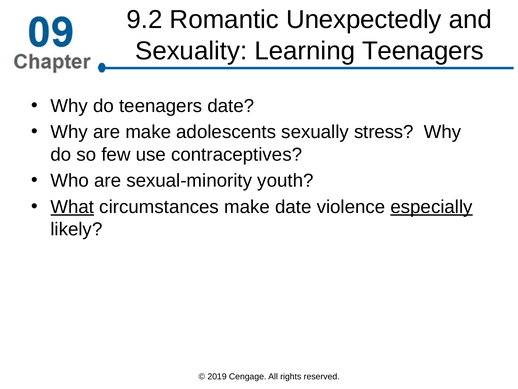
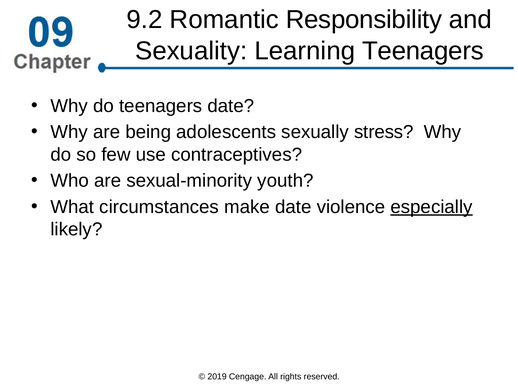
Unexpectedly: Unexpectedly -> Responsibility
are make: make -> being
What underline: present -> none
